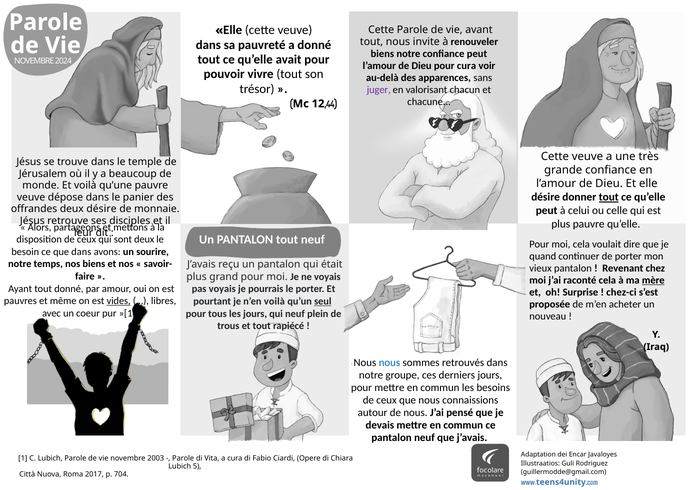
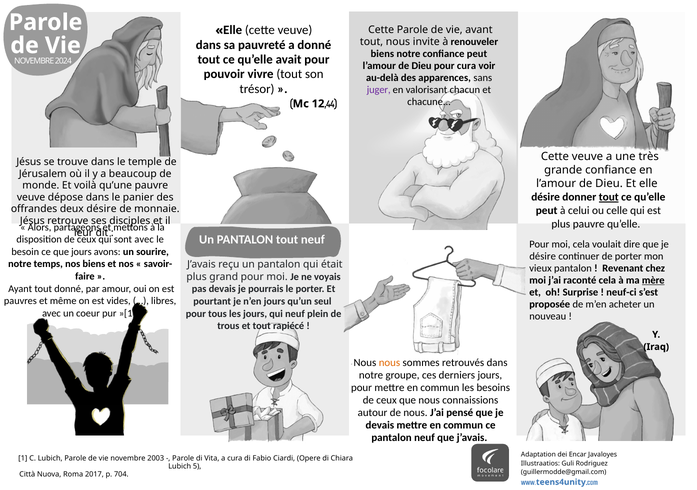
sont deux: deux -> avec
que dans: dans -> jours
quand at (543, 256): quand -> désire
pas voyais: voyais -> devais
chez-ci: chez-ci -> neuf-ci
vides underline: present -> none
n’en voilà: voilà -> jours
seul underline: present -> none
nous at (389, 363) colour: blue -> orange
